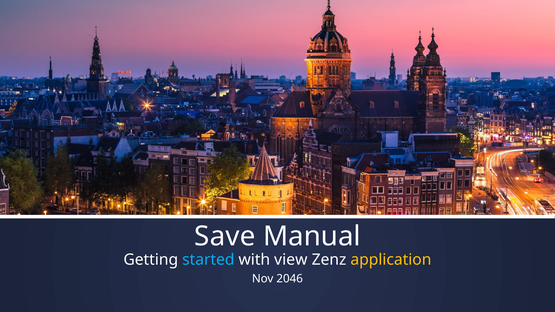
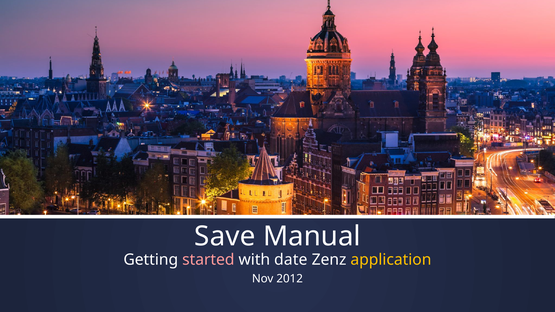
started colour: light blue -> pink
view: view -> date
2046: 2046 -> 2012
